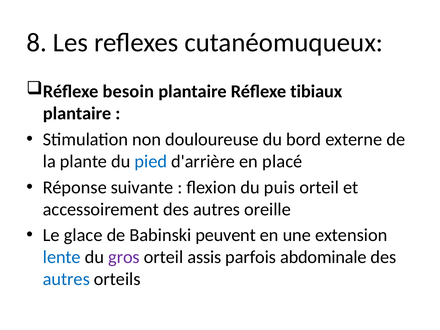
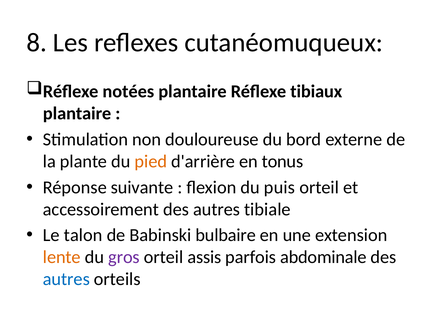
besoin: besoin -> notées
pied colour: blue -> orange
placé: placé -> tonus
oreille: oreille -> tibiale
glace: glace -> talon
peuvent: peuvent -> bulbaire
lente colour: blue -> orange
